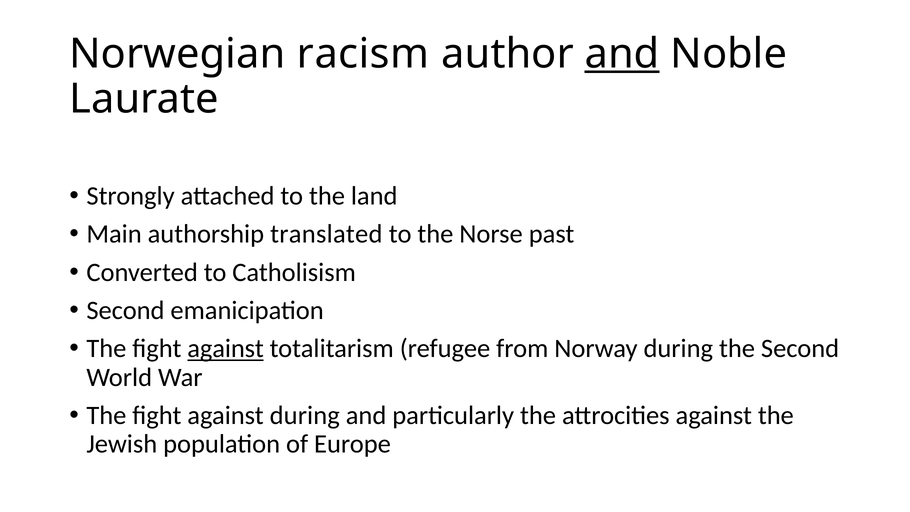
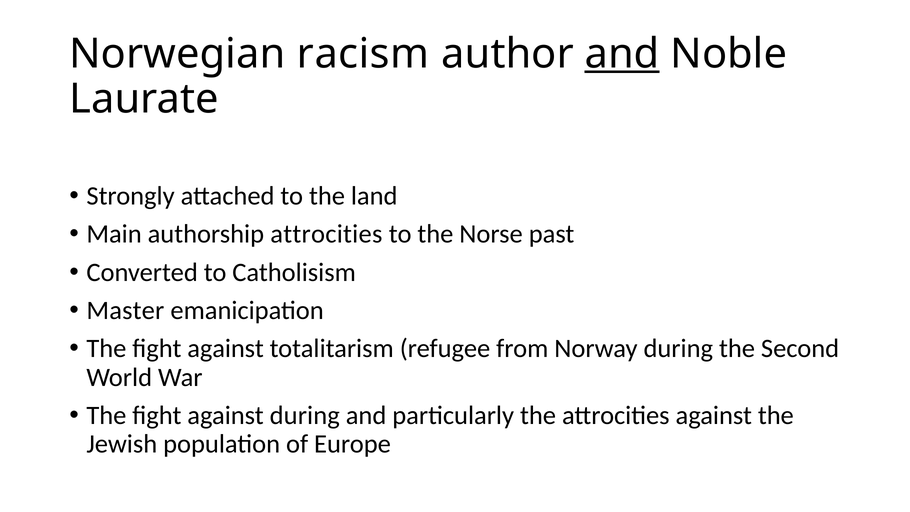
authorship translated: translated -> attrocities
Second at (125, 310): Second -> Master
against at (226, 349) underline: present -> none
